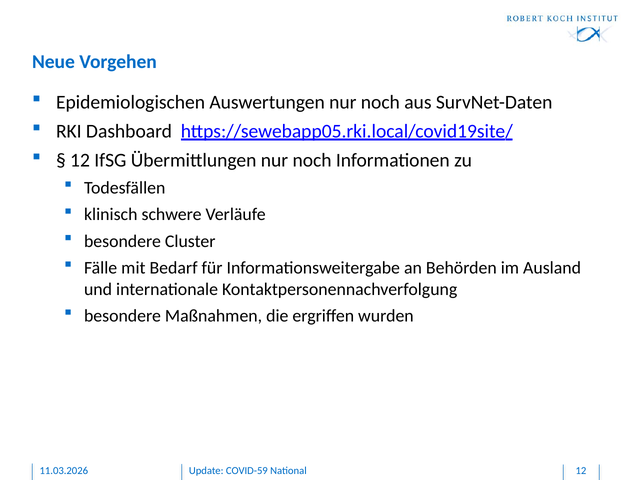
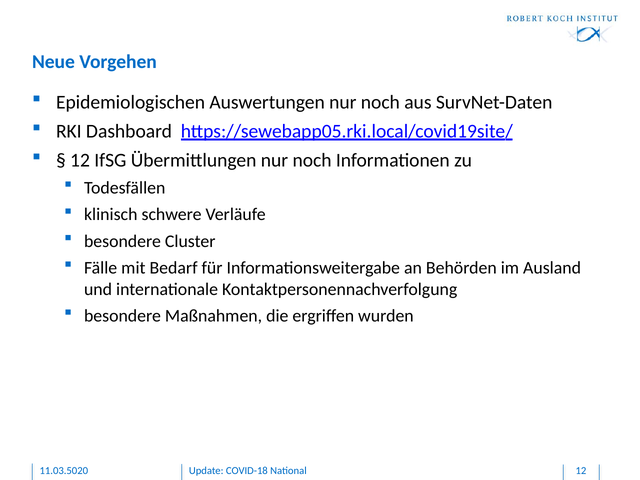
11.03.2026: 11.03.2026 -> 11.03.5020
COVID-59: COVID-59 -> COVID-18
